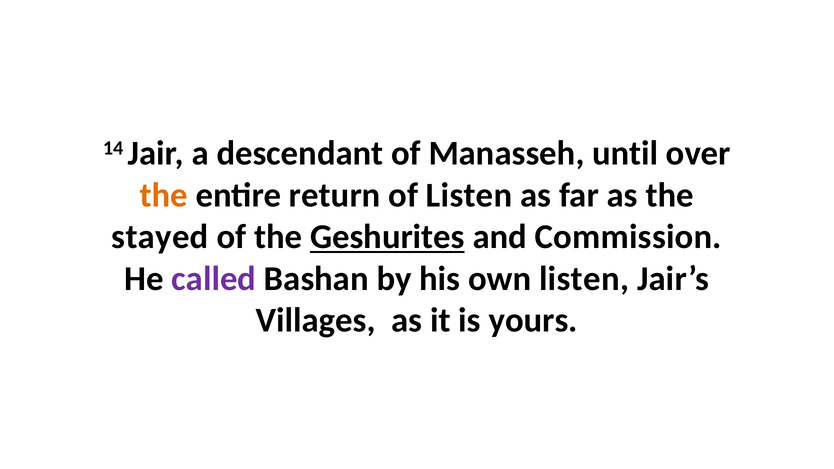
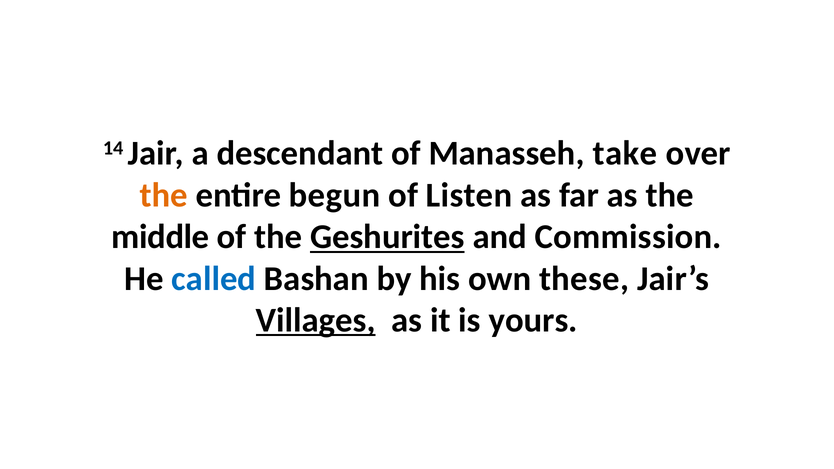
until: until -> take
return: return -> begun
stayed: stayed -> middle
called colour: purple -> blue
own listen: listen -> these
Villages underline: none -> present
